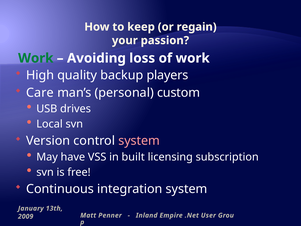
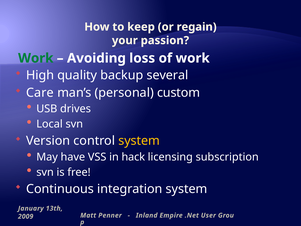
players: players -> several
system at (139, 141) colour: pink -> yellow
built: built -> hack
